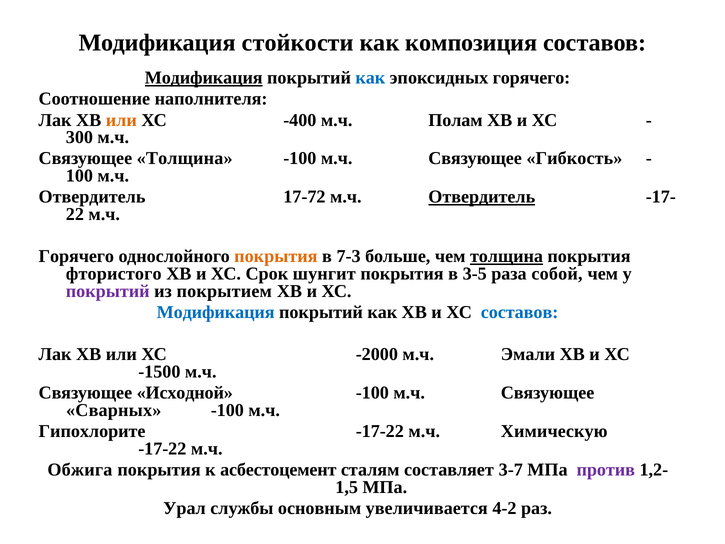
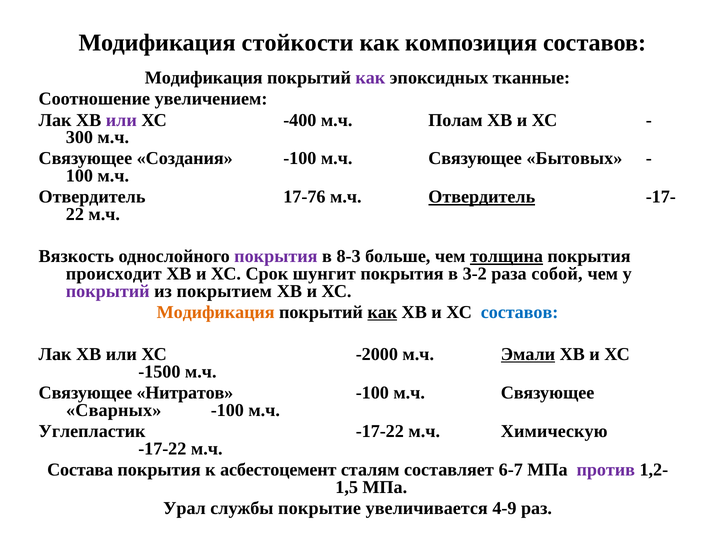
Модификация at (204, 78) underline: present -> none
как at (370, 78) colour: blue -> purple
эпоксидных горячего: горячего -> тканные
наполнителя: наполнителя -> увеличением
или at (121, 120) colour: orange -> purple
Связующее Толщина: Толщина -> Создания
Гибкость: Гибкость -> Бытовых
17-72: 17-72 -> 17-76
Горячего at (76, 256): Горячего -> Вязкость
покрытия at (276, 256) colour: orange -> purple
7-3: 7-3 -> 8-3
фтористого: фтористого -> происходит
3-5: 3-5 -> 3-2
Модификация at (216, 312) colour: blue -> orange
как at (382, 312) underline: none -> present
Эмали underline: none -> present
Исходной: Исходной -> Нитратов
Гипохлорите: Гипохлорите -> Углепластик
Обжига: Обжига -> Состава
3-7: 3-7 -> 6-7
основным: основным -> покрытие
4-2: 4-2 -> 4-9
